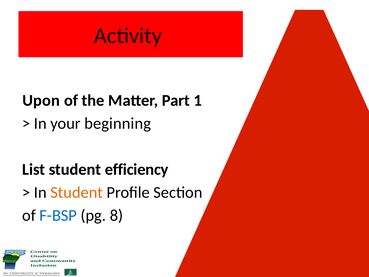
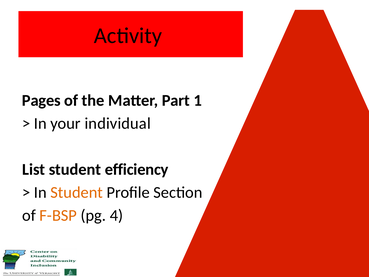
Upon: Upon -> Pages
beginning: beginning -> individual
F-BSP colour: blue -> orange
8: 8 -> 4
